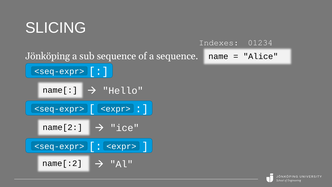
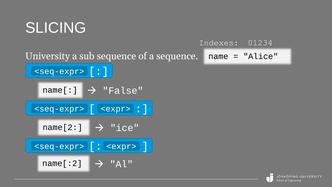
Jönköping: Jönköping -> University
Hello: Hello -> False
